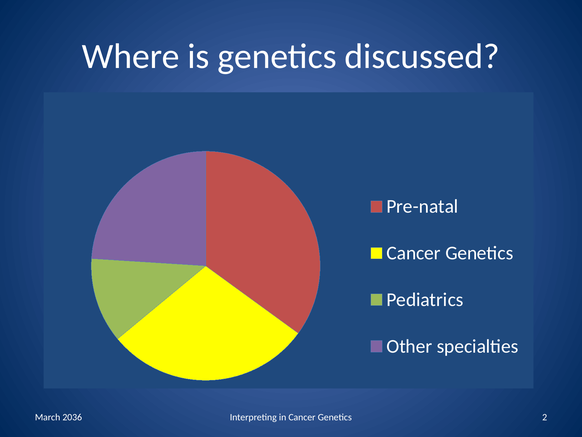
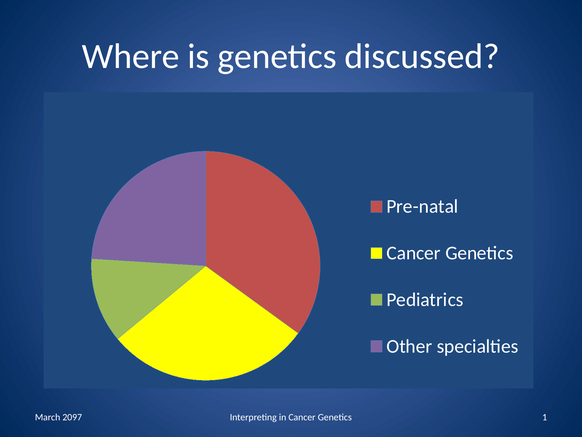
2: 2 -> 1
2036: 2036 -> 2097
